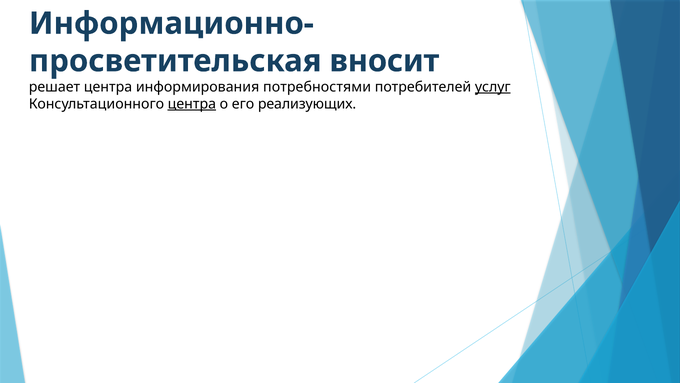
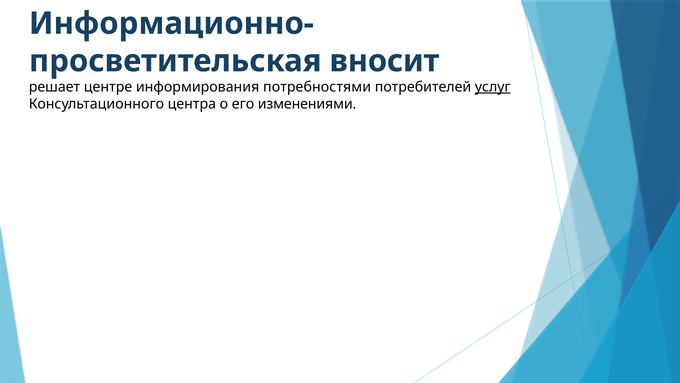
решает центра: центра -> центре
центра at (192, 104) underline: present -> none
реализующих: реализующих -> изменениями
